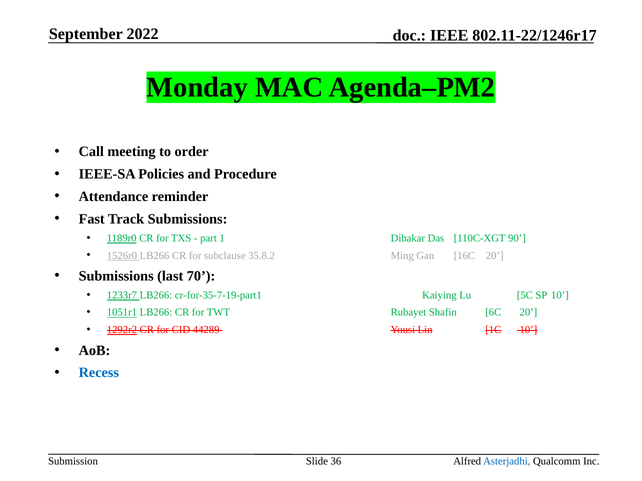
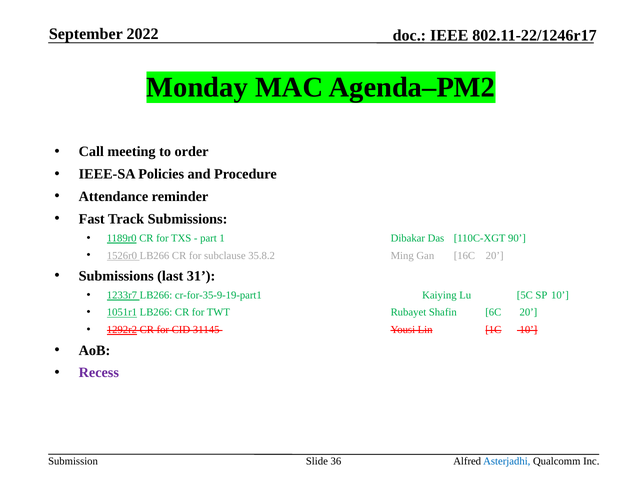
70: 70 -> 31
cr-for-35-7-19-part1: cr-for-35-7-19-part1 -> cr-for-35-9-19-part1
44289: 44289 -> 31145
Recess colour: blue -> purple
